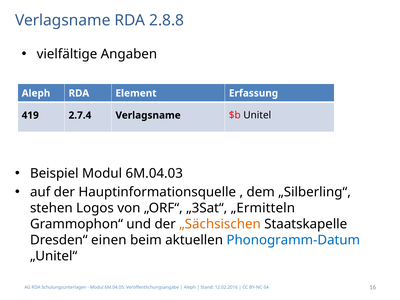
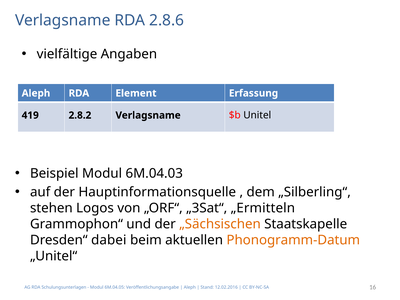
2.8.8: 2.8.8 -> 2.8.6
2.7.4: 2.7.4 -> 2.8.2
einen: einen -> dabei
Phonogramm-Datum colour: blue -> orange
